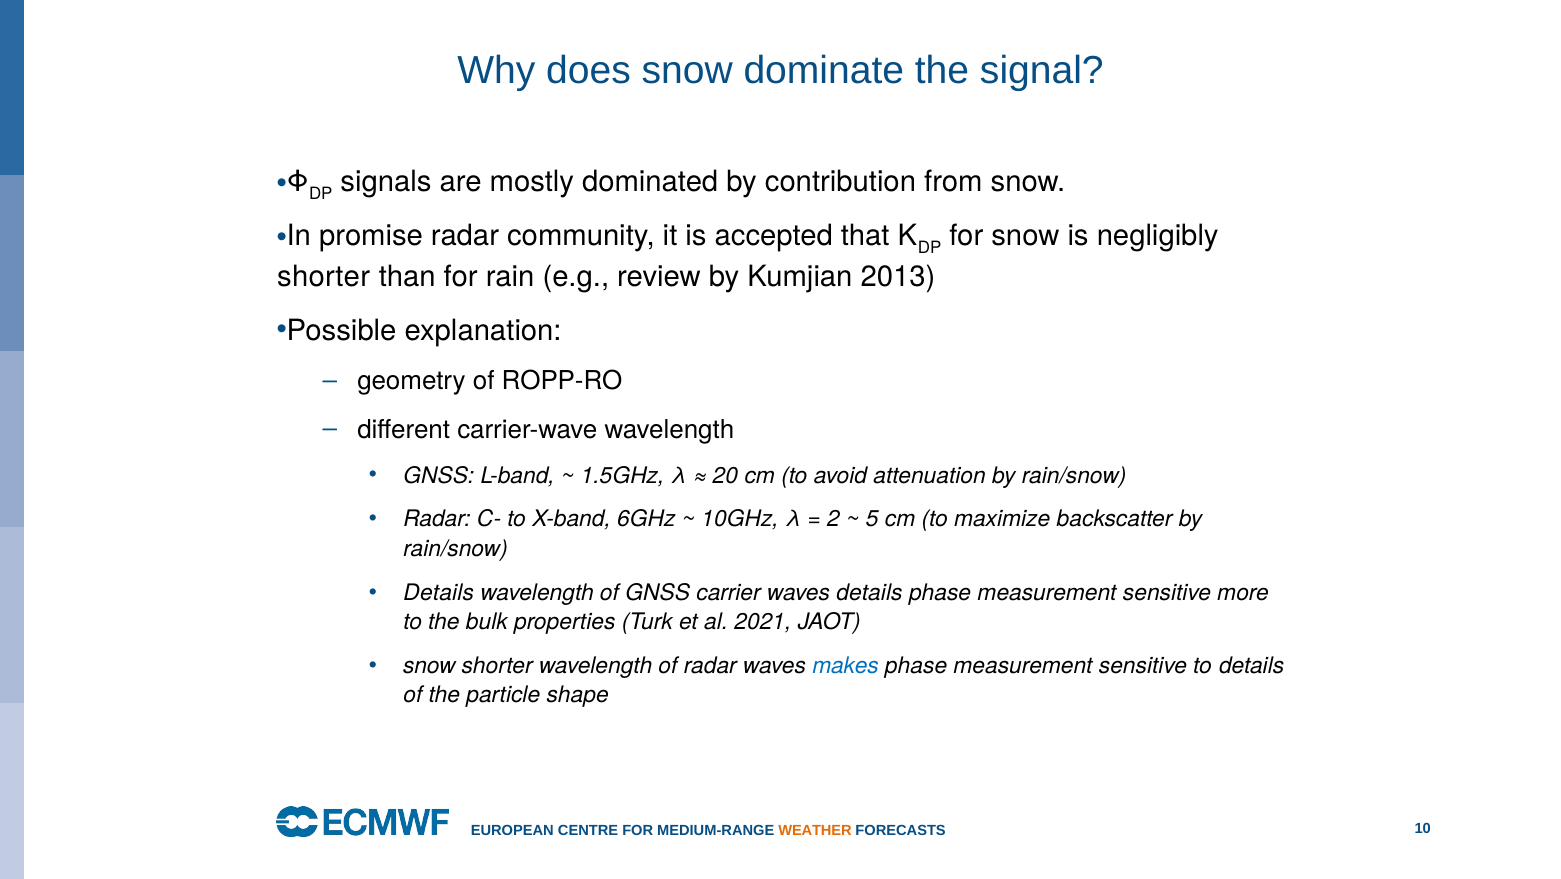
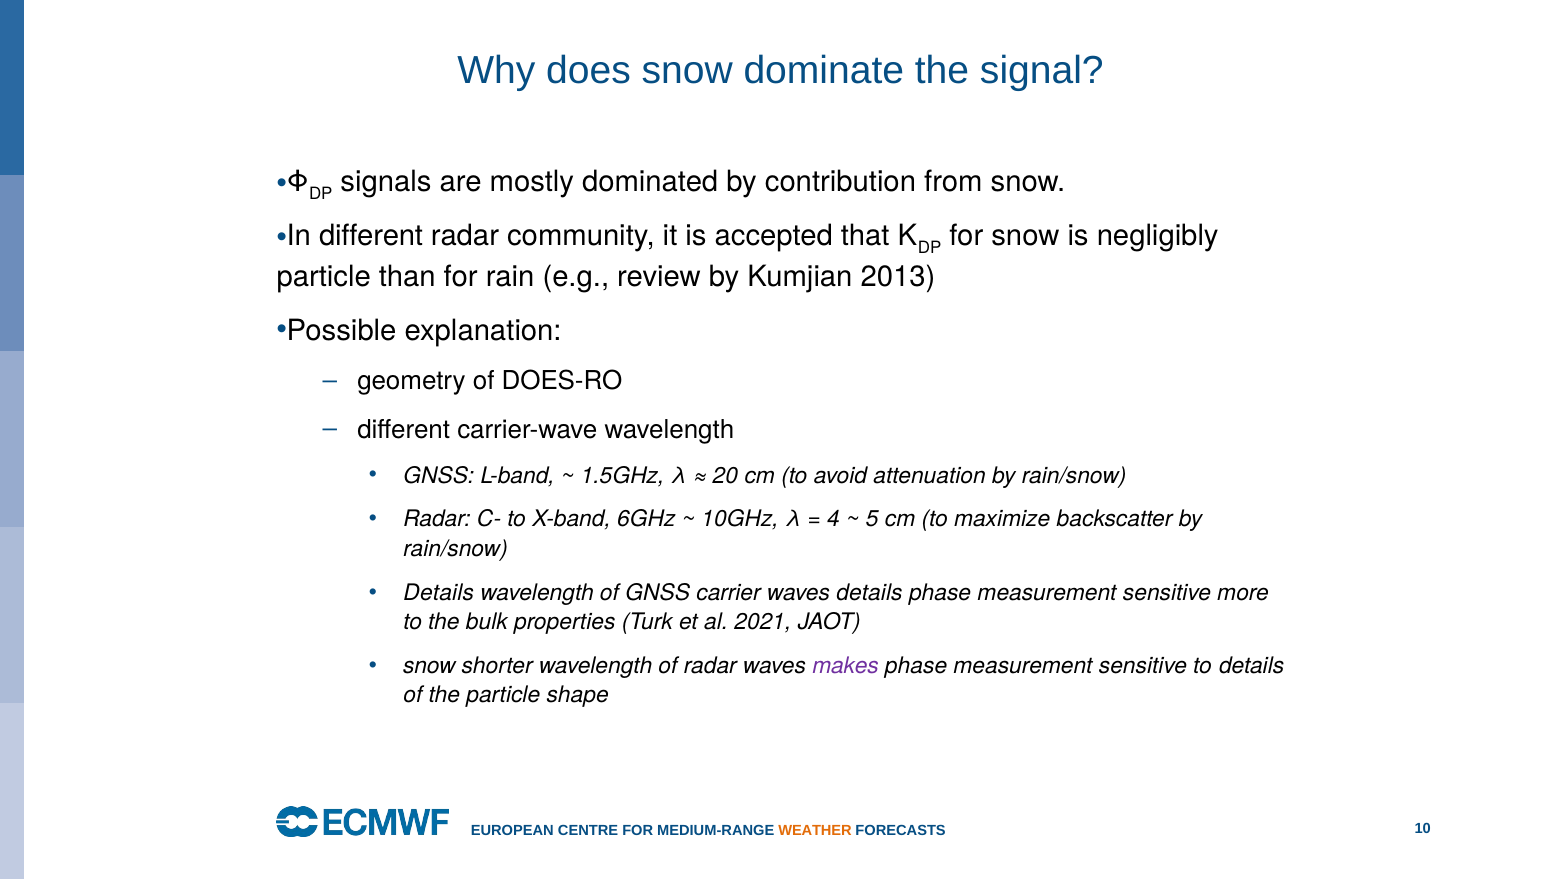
In promise: promise -> different
shorter at (324, 276): shorter -> particle
ROPP-RO: ROPP-RO -> DOES-RO
2: 2 -> 4
makes colour: blue -> purple
